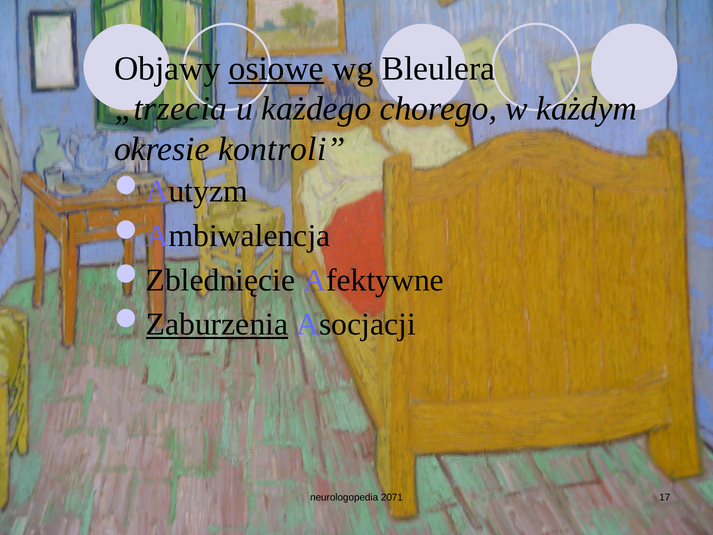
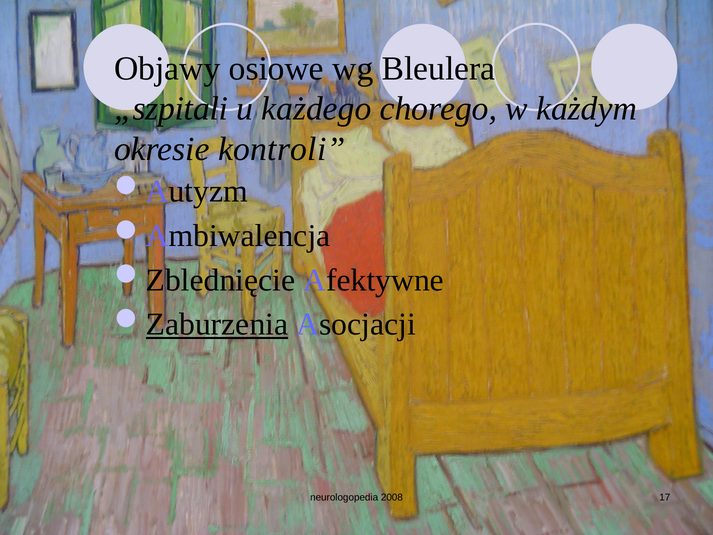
osiowe underline: present -> none
„trzecia: „trzecia -> „szpitali
2071: 2071 -> 2008
